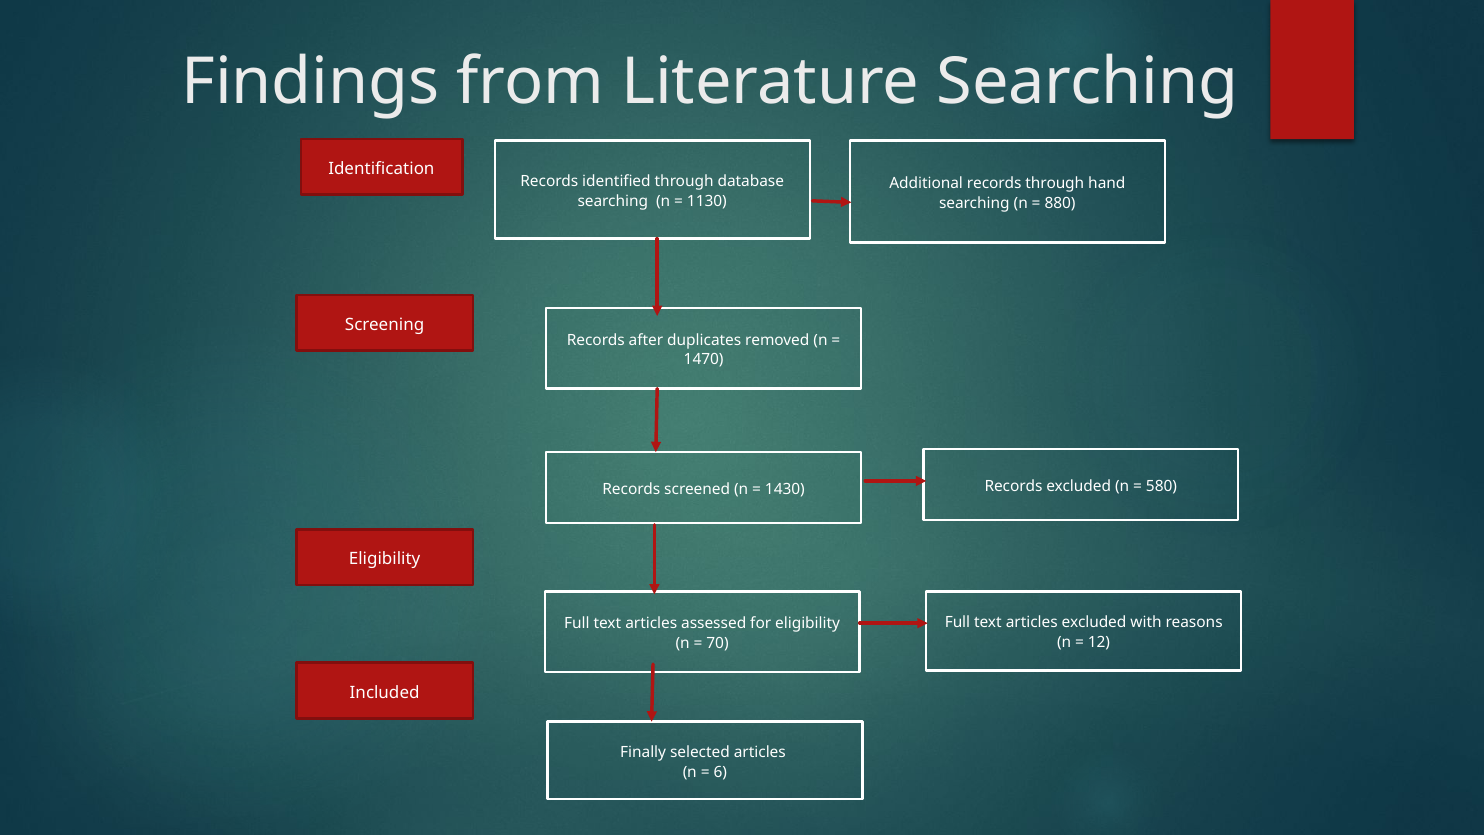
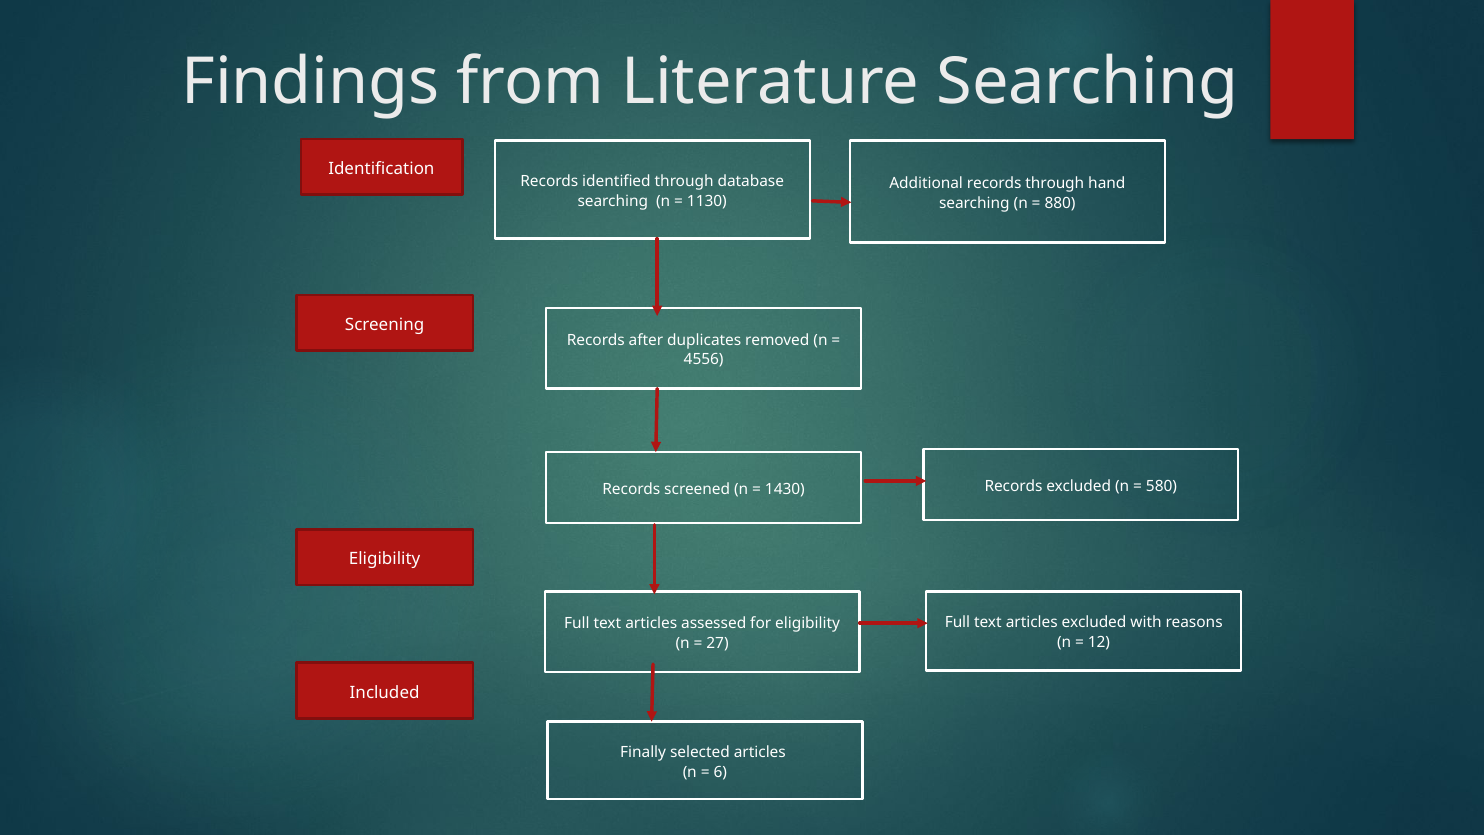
1470: 1470 -> 4556
70: 70 -> 27
